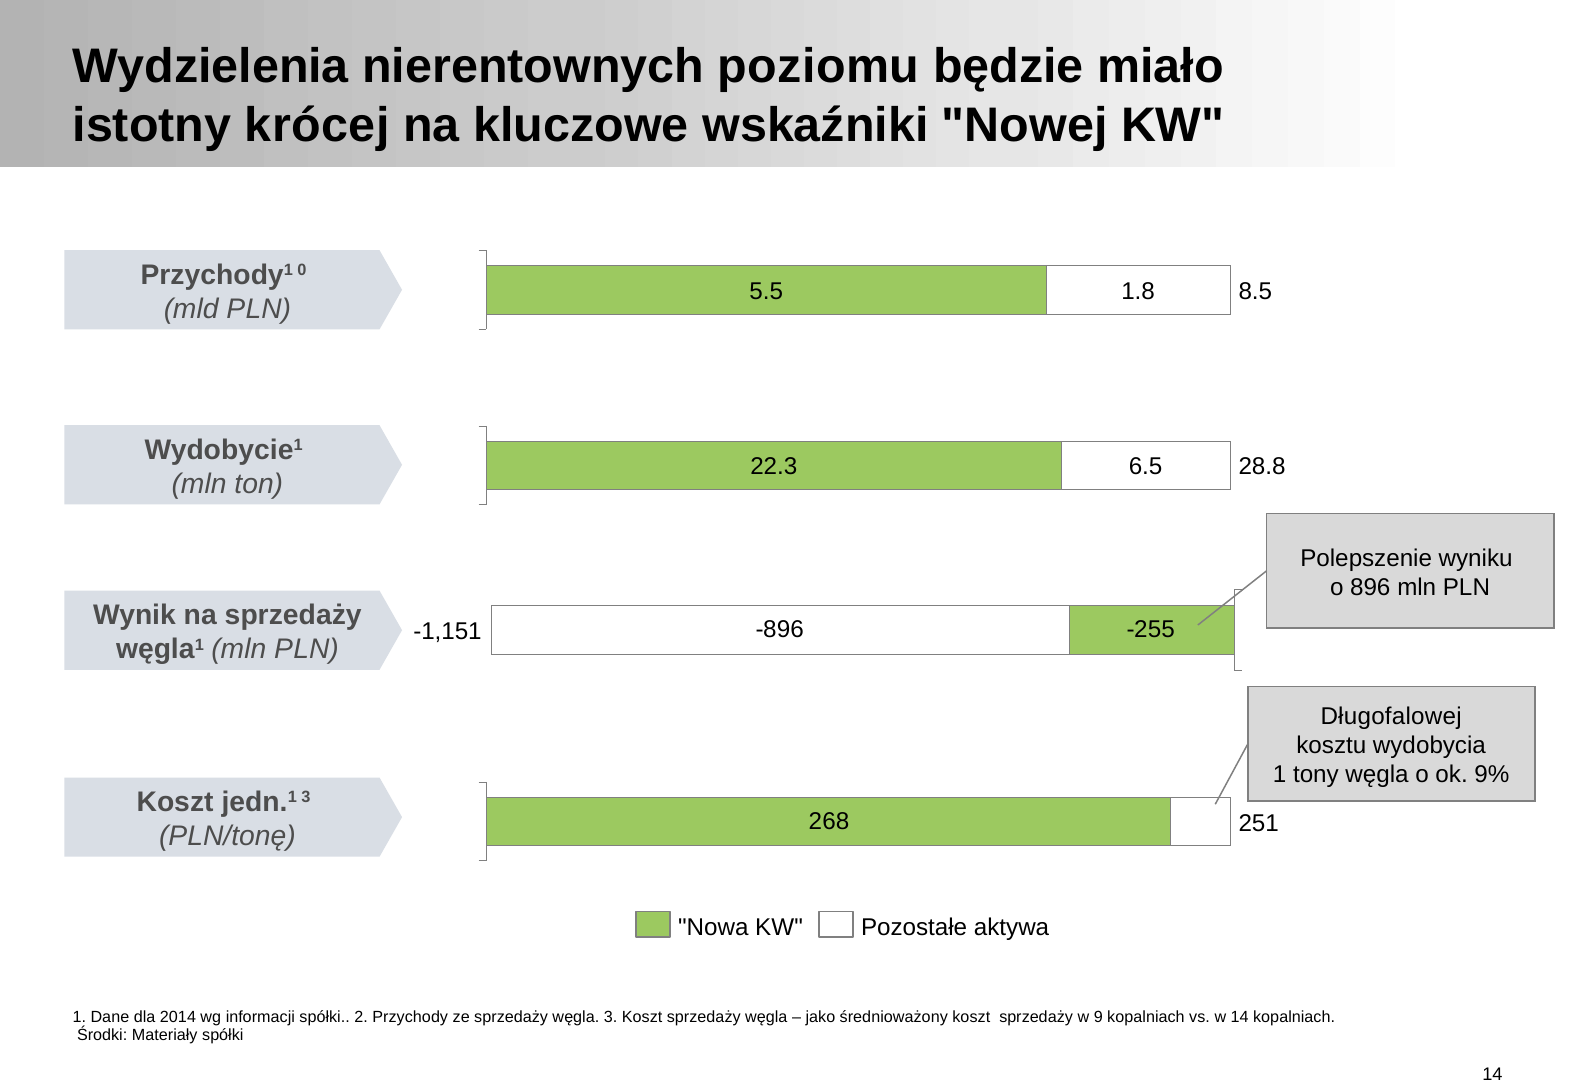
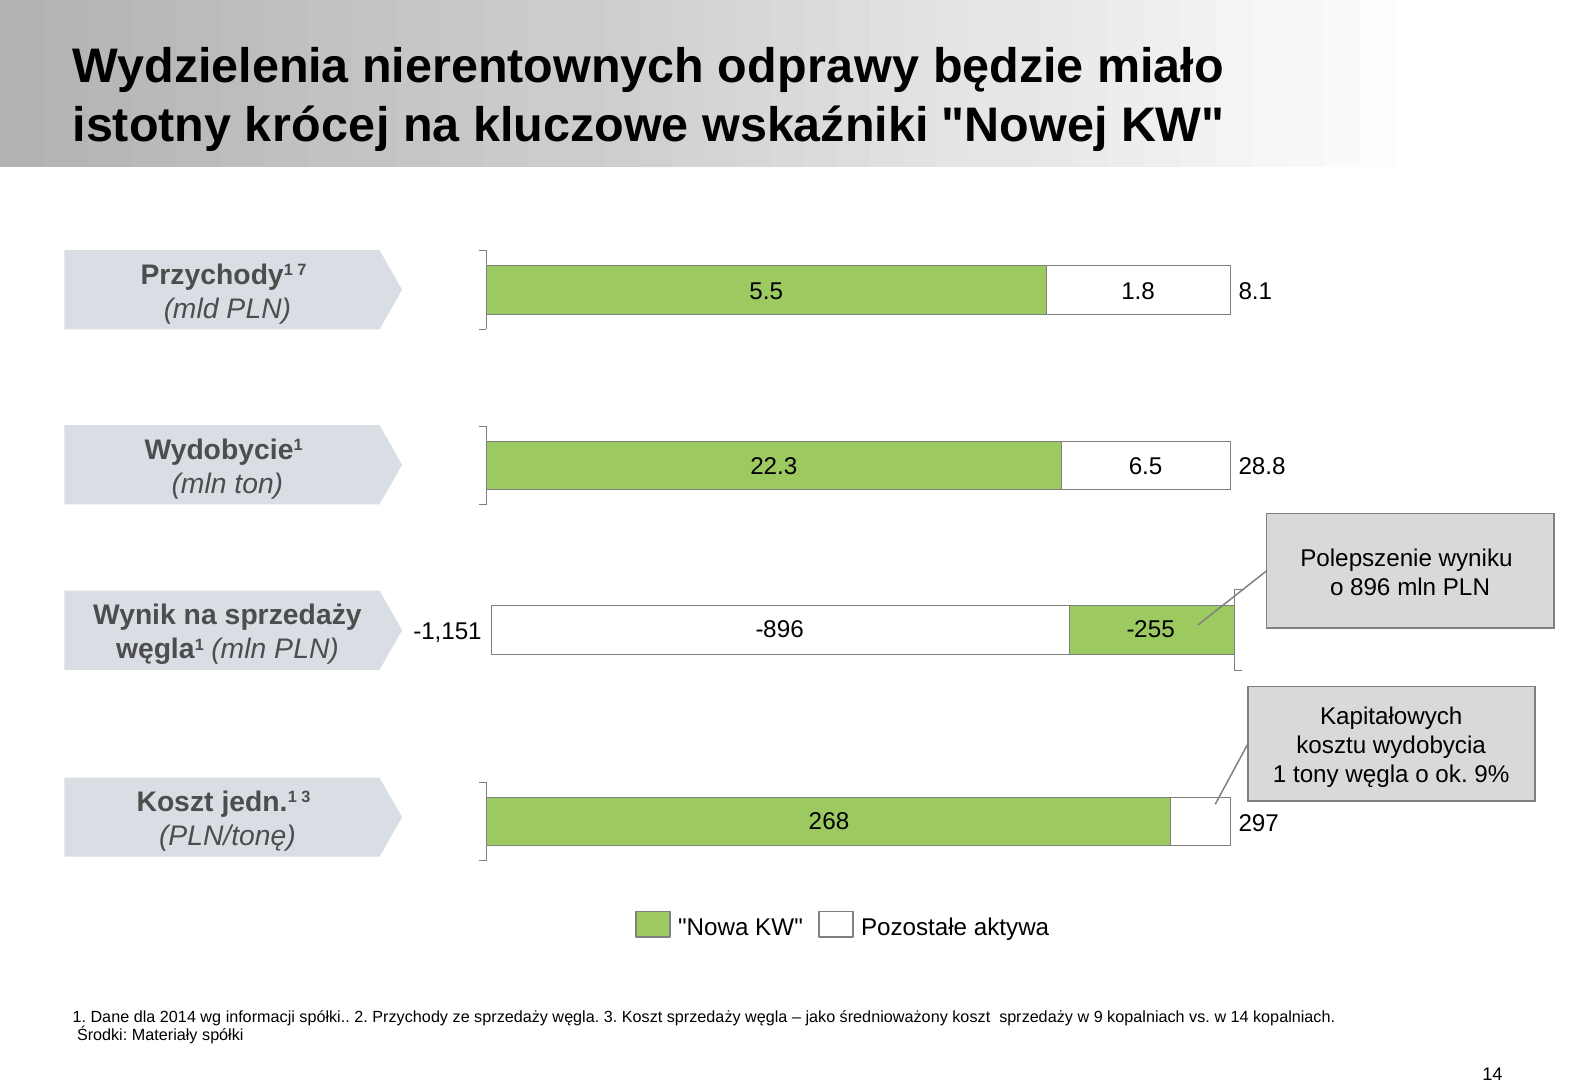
poziomu: poziomu -> odprawy
0: 0 -> 7
8.5: 8.5 -> 8.1
Długofalowej: Długofalowej -> Kapitałowych
251: 251 -> 297
